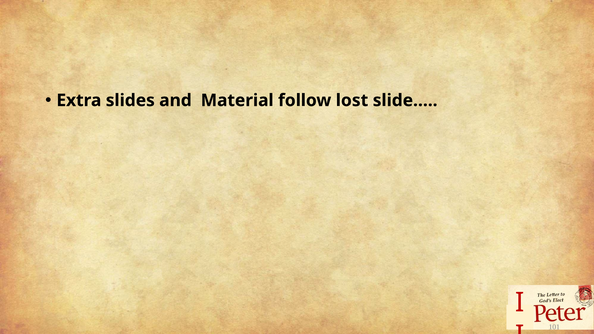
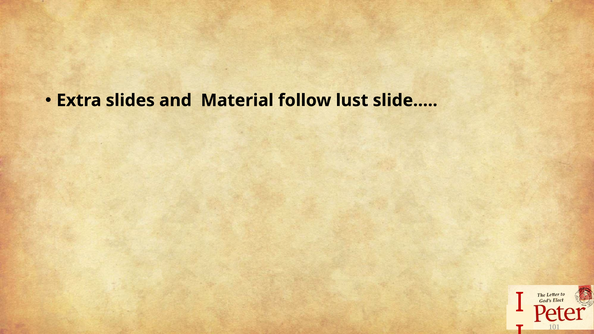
lost: lost -> lust
